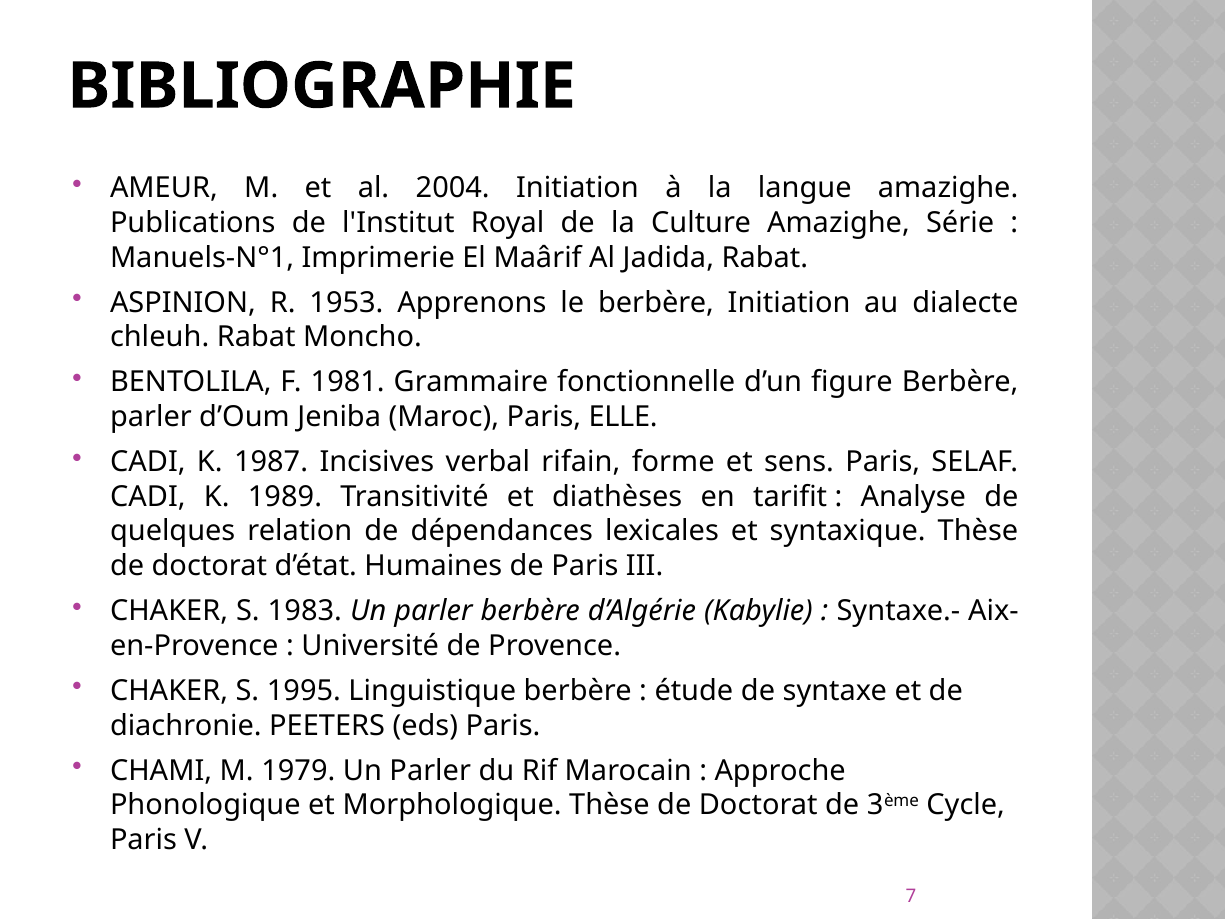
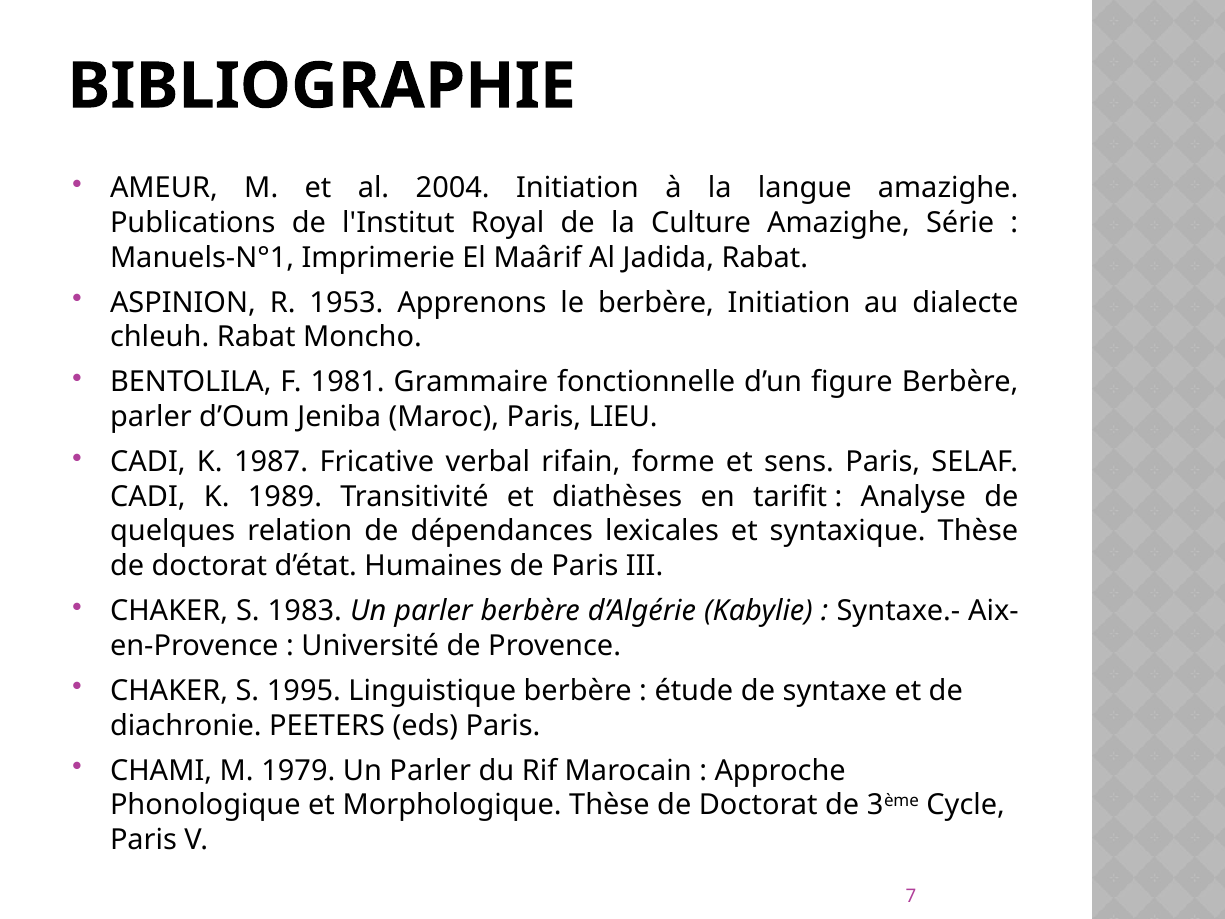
ELLE: ELLE -> LIEU
Incisives: Incisives -> Fricative
